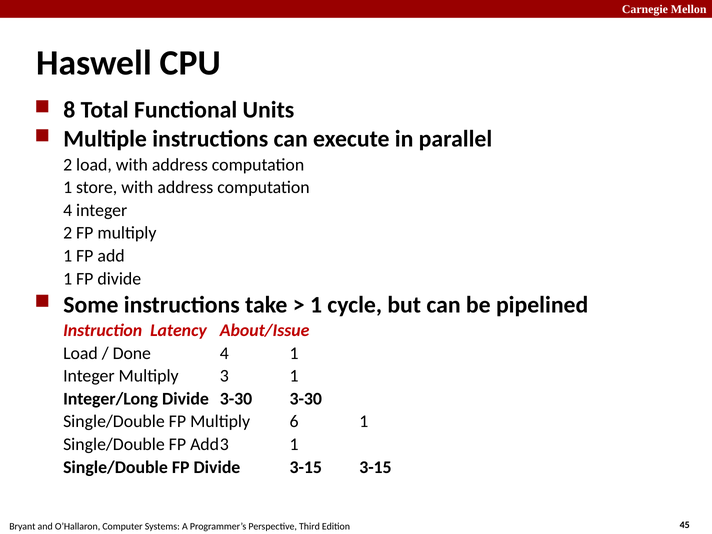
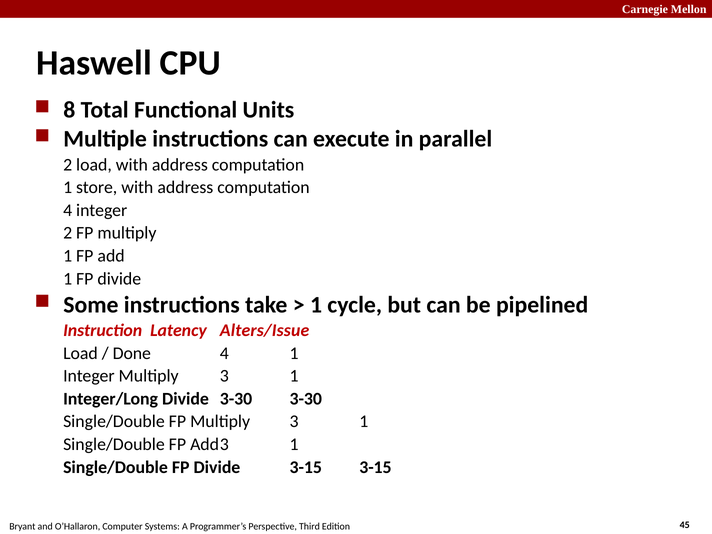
About/Issue: About/Issue -> Alters/Issue
FP Multiply 6: 6 -> 3
